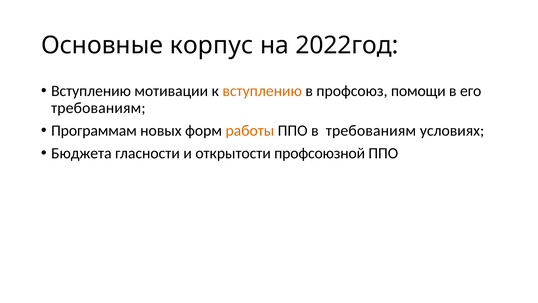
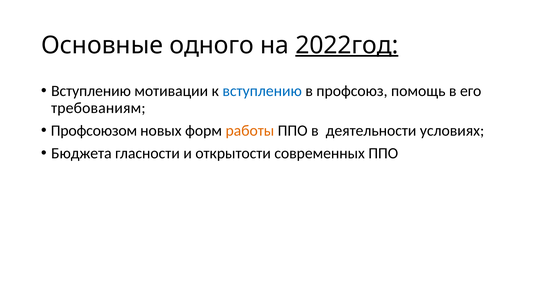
корпус: корпус -> одного
2022год underline: none -> present
вступлению at (262, 91) colour: orange -> blue
помощи: помощи -> помощь
Программам: Программам -> Профсоюзом
в требованиям: требованиям -> деятельности
профсоюзной: профсоюзной -> современных
